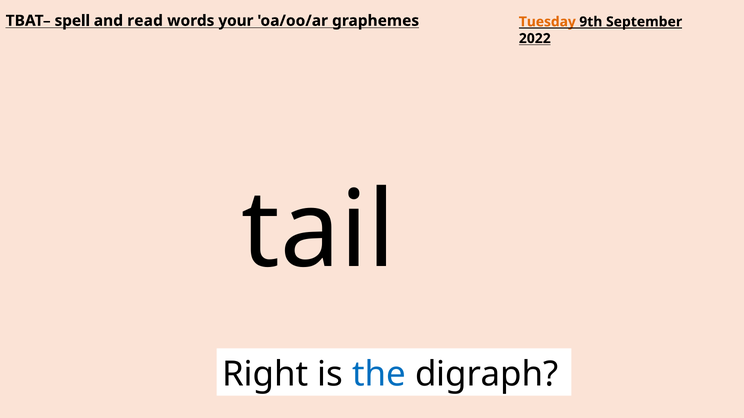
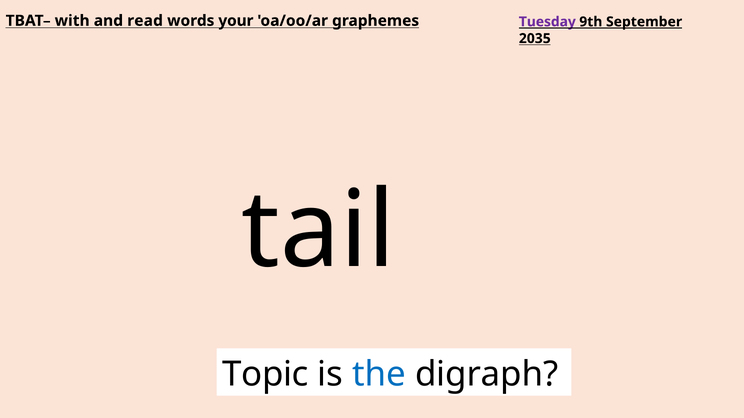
spell: spell -> with
Tuesday colour: orange -> purple
2022: 2022 -> 2035
Right: Right -> Topic
